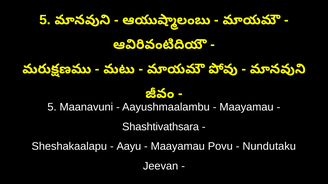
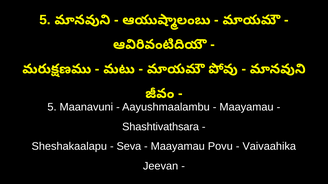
Aayu: Aayu -> Seva
Nundutaku: Nundutaku -> Vaivaahika
